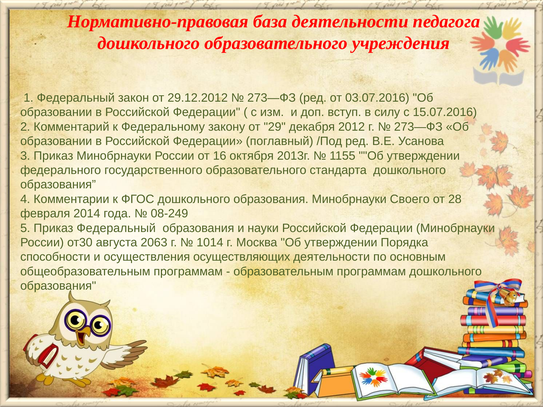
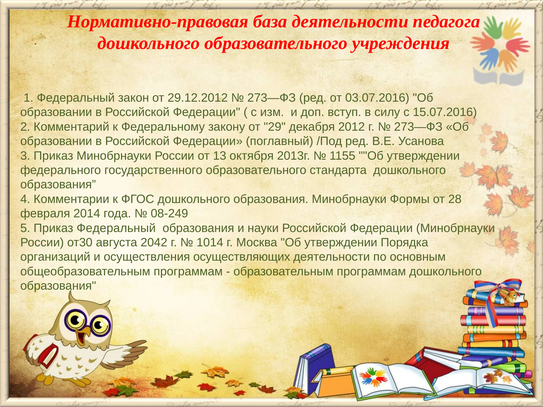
16: 16 -> 13
Своего: Своего -> Формы
2063: 2063 -> 2042
способности: способности -> организаций
